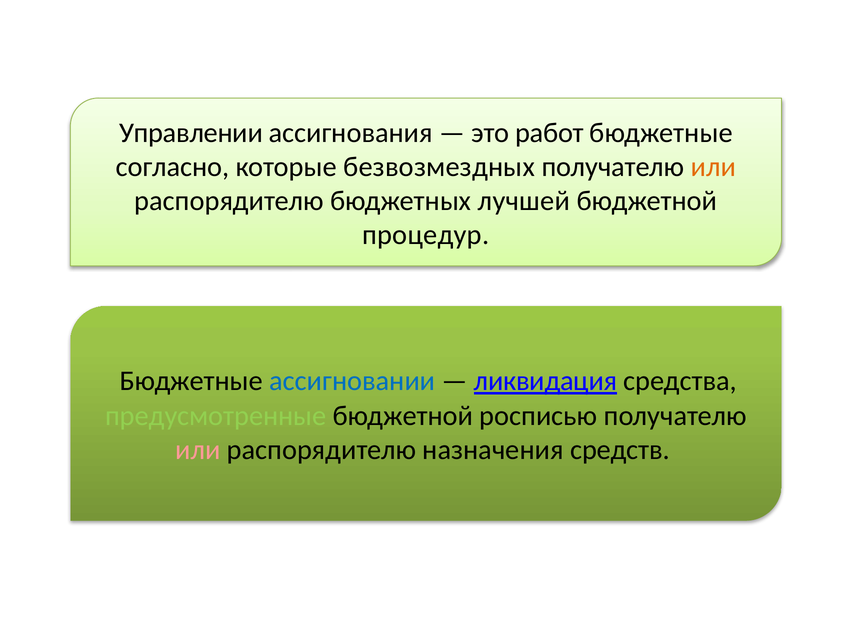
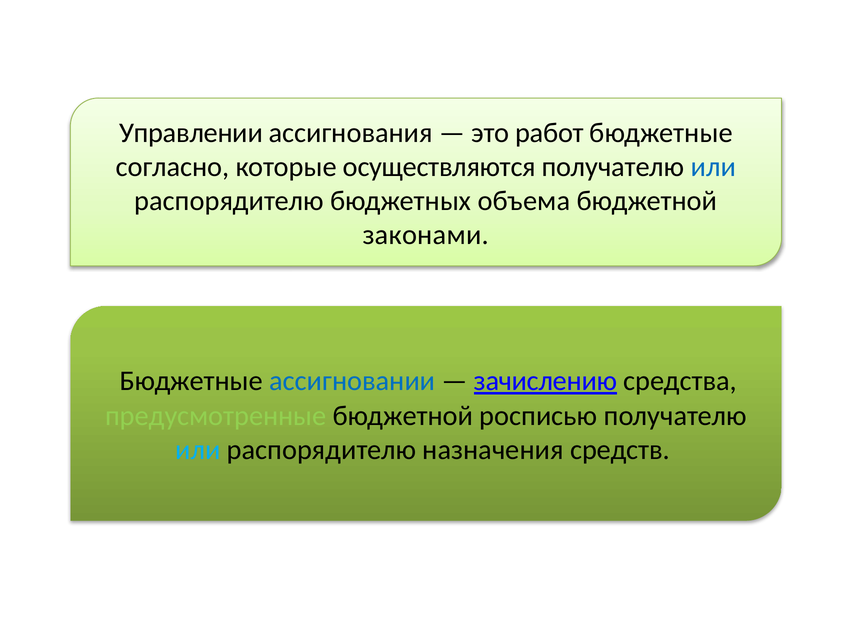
безвозмездных: безвозмездных -> осуществляются
или at (713, 167) colour: orange -> blue
лучшей: лучшей -> объема
процедур: процедур -> законами
ликвидация: ликвидация -> зачислению
или at (198, 450) colour: pink -> light blue
